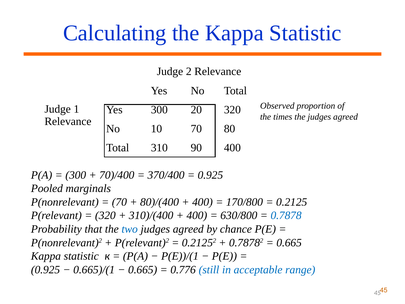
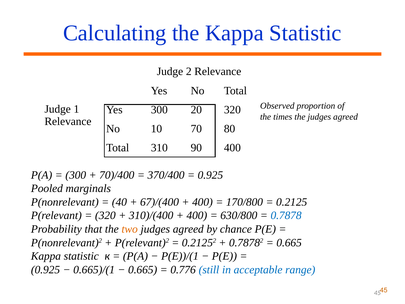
70 at (119, 202): 70 -> 40
80)/(400: 80)/(400 -> 67)/(400
two colour: blue -> orange
